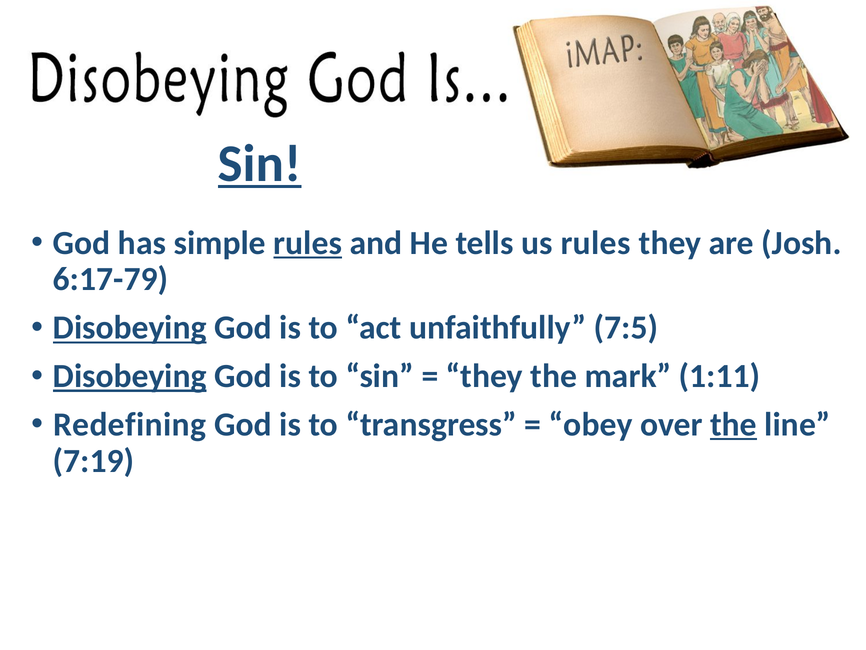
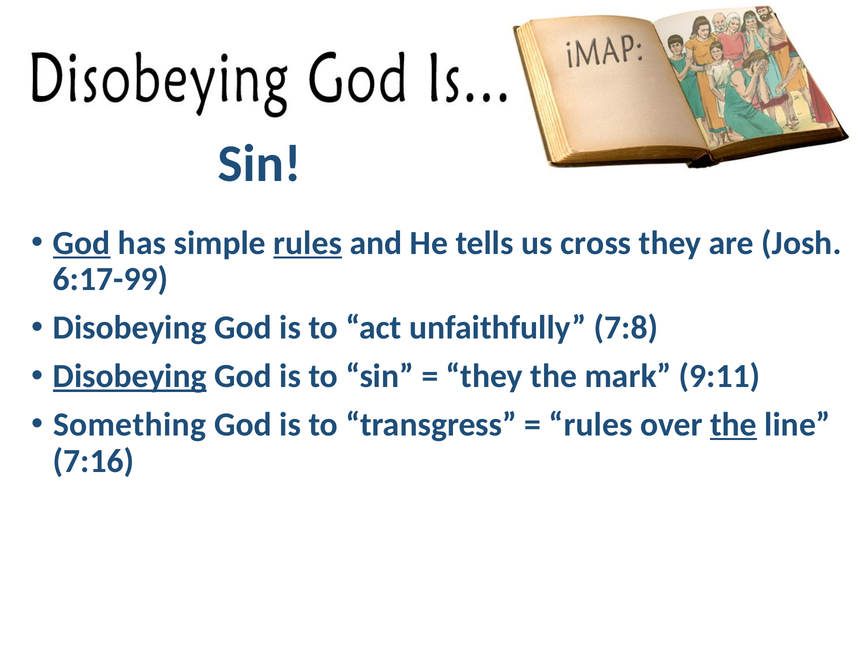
Sin at (260, 164) underline: present -> none
God at (82, 243) underline: none -> present
us rules: rules -> cross
6:17-79: 6:17-79 -> 6:17-99
Disobeying at (130, 328) underline: present -> none
7:5: 7:5 -> 7:8
1:11: 1:11 -> 9:11
Redefining: Redefining -> Something
obey at (591, 424): obey -> rules
7:19: 7:19 -> 7:16
